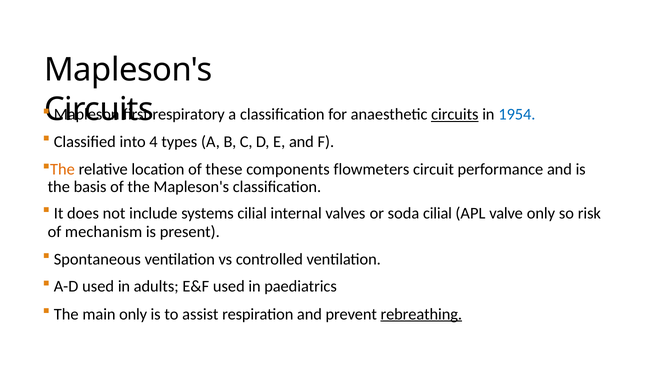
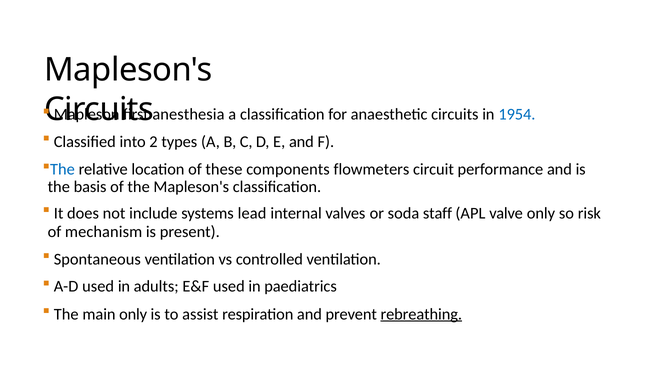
respiratory: respiratory -> anesthesia
circuits at (455, 114) underline: present -> none
4: 4 -> 2
The at (62, 169) colour: orange -> blue
systems cilial: cilial -> lead
soda cilial: cilial -> staff
